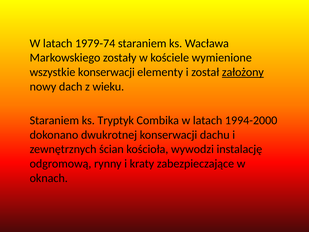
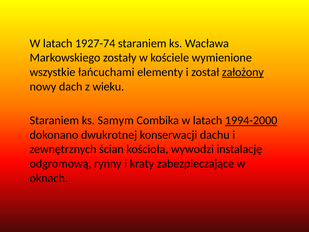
1979-74: 1979-74 -> 1927-74
wszystkie konserwacji: konserwacji -> łańcuchami
Tryptyk: Tryptyk -> Samym
1994-2000 underline: none -> present
